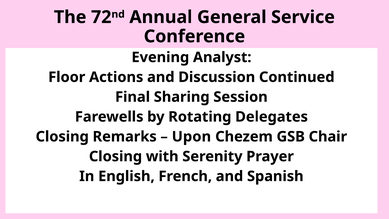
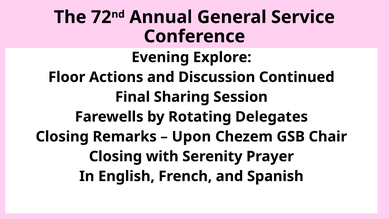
Analyst: Analyst -> Explore
